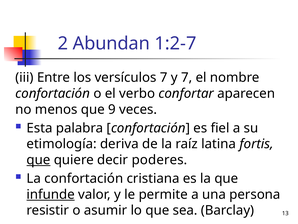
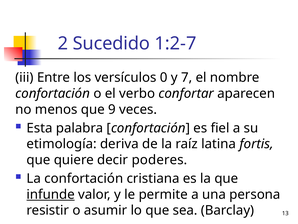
Abundan: Abundan -> Sucedido
versículos 7: 7 -> 0
que at (38, 160) underline: present -> none
